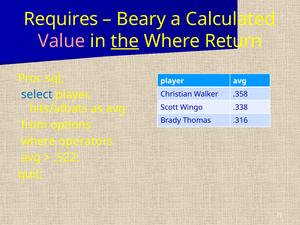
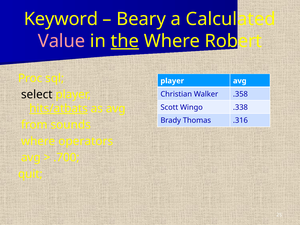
Requires: Requires -> Keyword
Return: Return -> Robert
select colour: blue -> black
hits/atbats underline: none -> present
options: options -> sounds
.522: .522 -> .700
